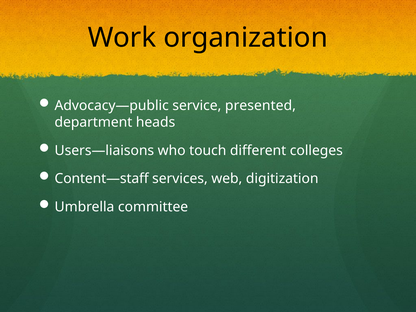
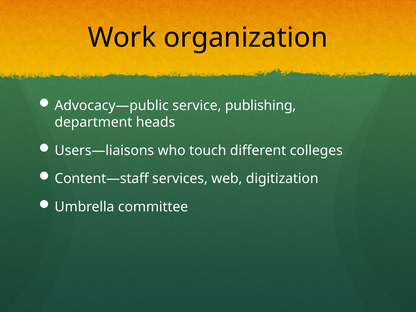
presented: presented -> publishing
